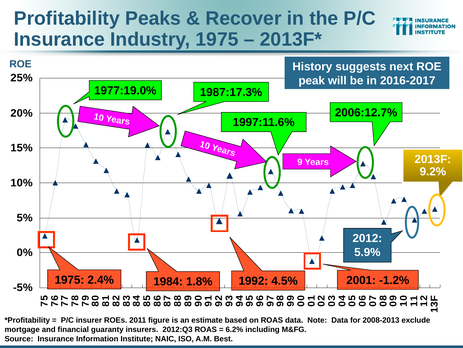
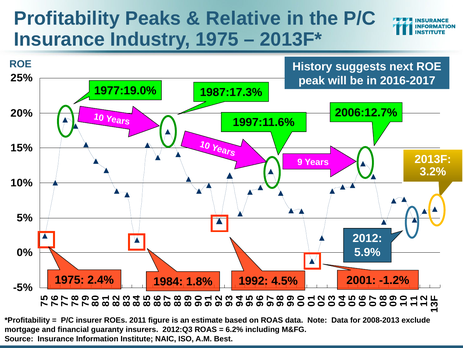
Recover: Recover -> Relative
9.2%: 9.2% -> 3.2%
